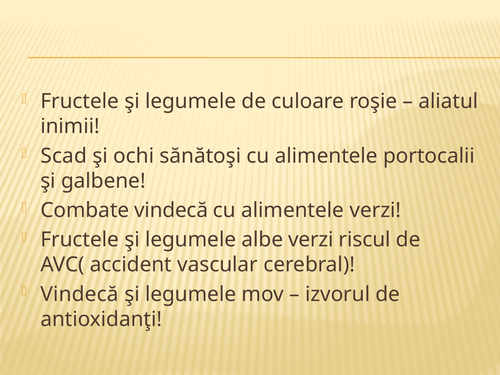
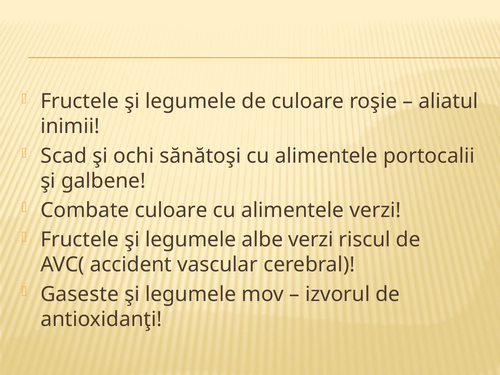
Combate vindecă: vindecă -> culoare
Vindecă at (80, 294): Vindecă -> Gaseste
